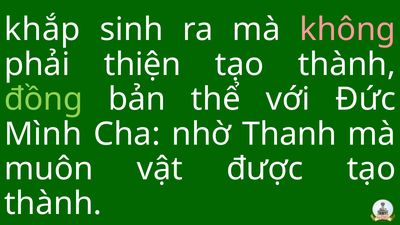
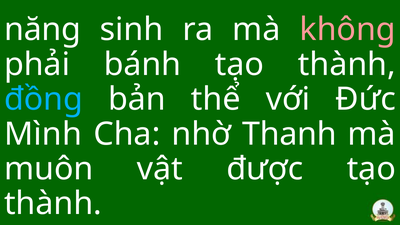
khắp: khắp -> năng
thiện: thiện -> bánh
đồng colour: light green -> light blue
